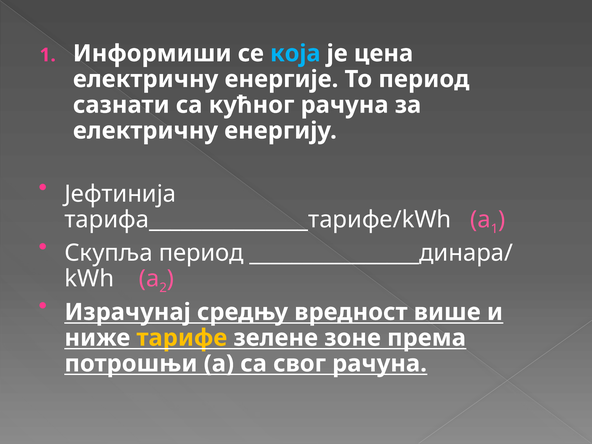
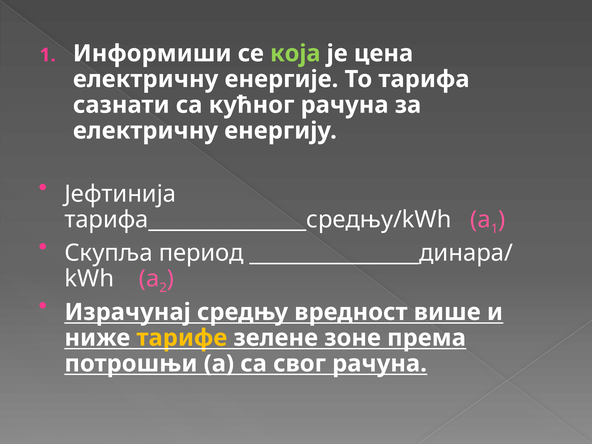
која colour: light blue -> light green
То период: период -> тарифа
тарифа_______________тарифе/kWh: тарифа_______________тарифе/kWh -> тарифа_______________средњу/kWh
